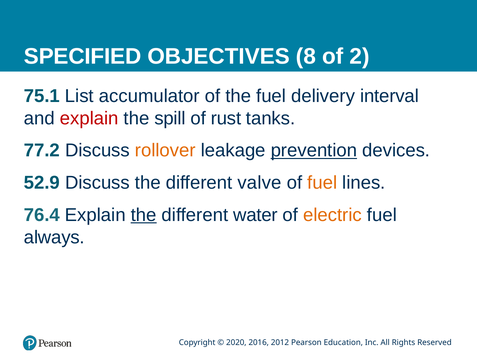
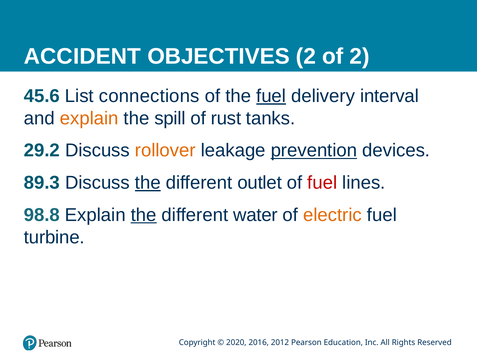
SPECIFIED: SPECIFIED -> ACCIDENT
OBJECTIVES 8: 8 -> 2
75.1: 75.1 -> 45.6
accumulator: accumulator -> connections
fuel at (271, 96) underline: none -> present
explain at (89, 118) colour: red -> orange
77.2: 77.2 -> 29.2
52.9: 52.9 -> 89.3
the at (148, 183) underline: none -> present
valve: valve -> outlet
fuel at (322, 183) colour: orange -> red
76.4: 76.4 -> 98.8
always: always -> turbine
